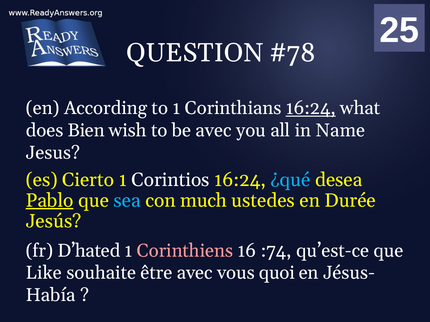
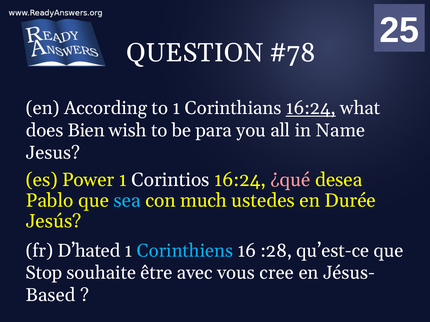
be avec: avec -> para
Cierto: Cierto -> Power
¿qué colour: light blue -> pink
Pablo underline: present -> none
Corinthiens colour: pink -> light blue
:74: :74 -> :28
Like: Like -> Stop
quoi: quoi -> cree
Había: Había -> Based
